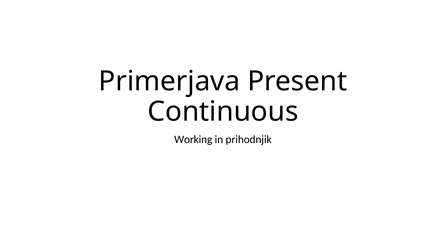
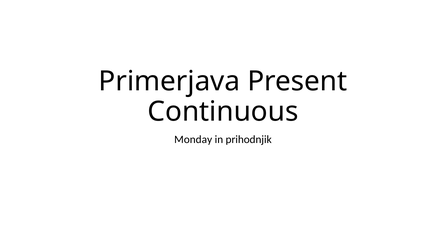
Working: Working -> Monday
